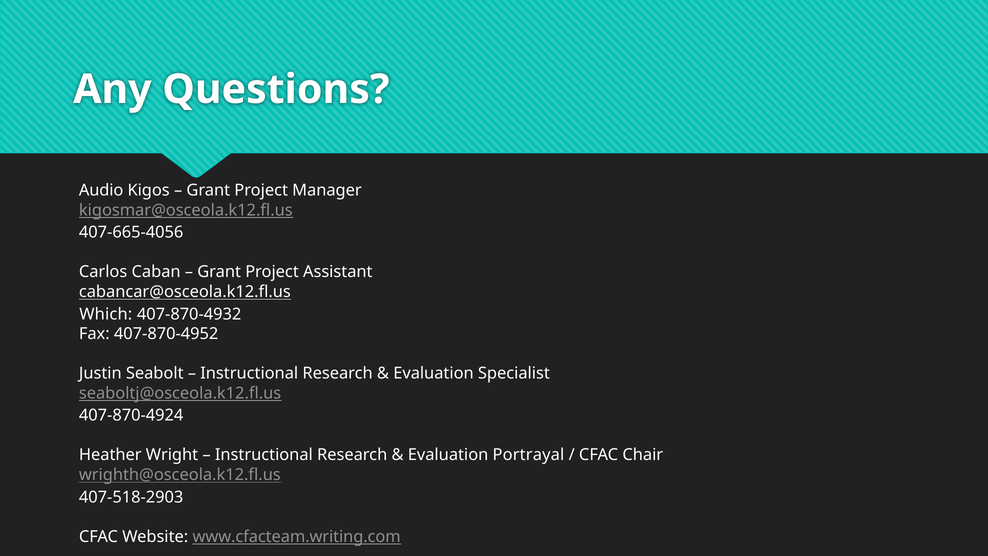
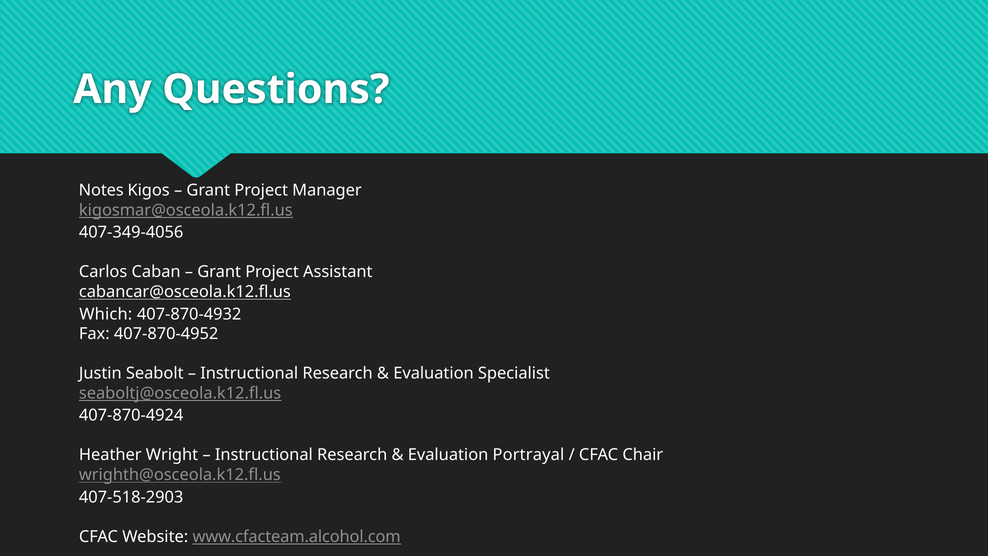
Audio: Audio -> Notes
407-665-4056: 407-665-4056 -> 407-349-4056
www.cfacteam.writing.com: www.cfacteam.writing.com -> www.cfacteam.alcohol.com
